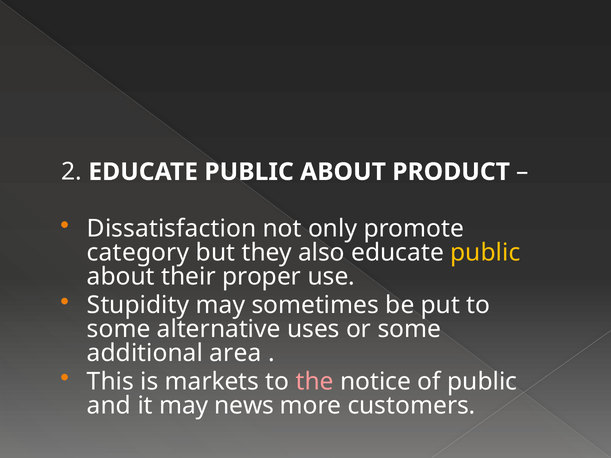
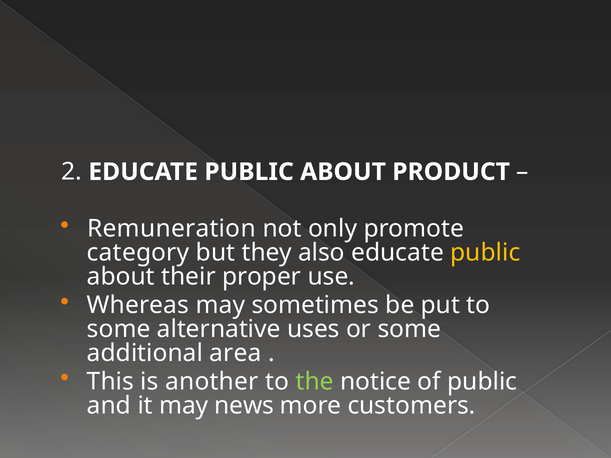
Dissatisfaction: Dissatisfaction -> Remuneration
Stupidity: Stupidity -> Whereas
markets: markets -> another
the colour: pink -> light green
